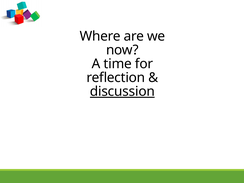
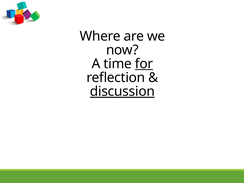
for underline: none -> present
